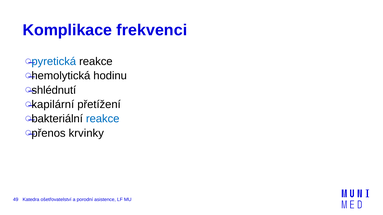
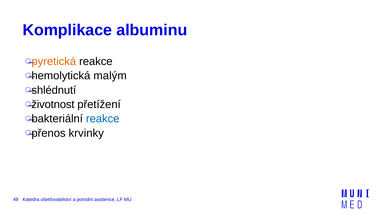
frekvenci: frekvenci -> albuminu
pyretická colour: blue -> orange
hodinu: hodinu -> malým
kapilární: kapilární -> životnost
